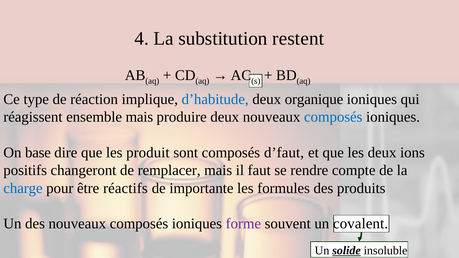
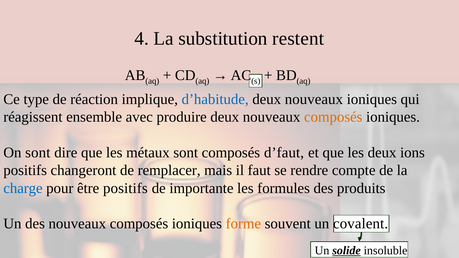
organique at (314, 99): organique -> nouveaux
ensemble mais: mais -> avec
composés at (333, 117) colour: blue -> orange
On base: base -> sont
produit: produit -> métaux
être réactifs: réactifs -> positifs
forme colour: purple -> orange
